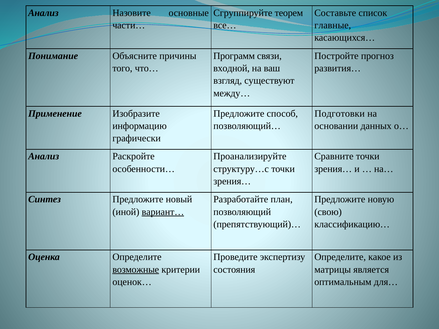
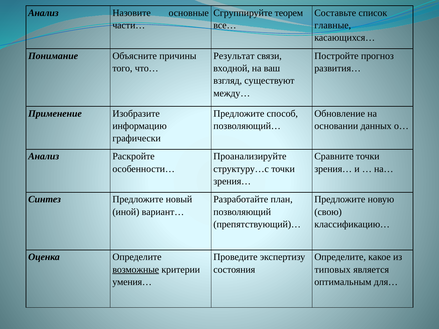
Программ: Программ -> Результат
Подготовки: Подготовки -> Обновление
вариант… underline: present -> none
матрицы: матрицы -> типовых
оценок…: оценок… -> умения…
